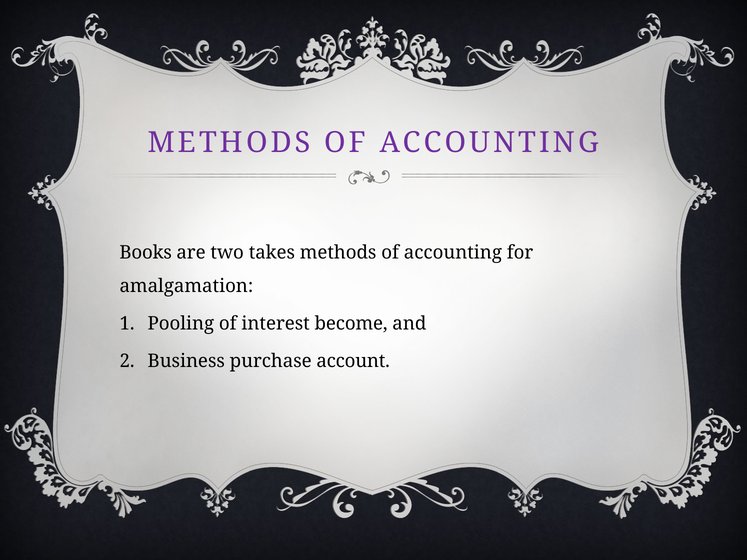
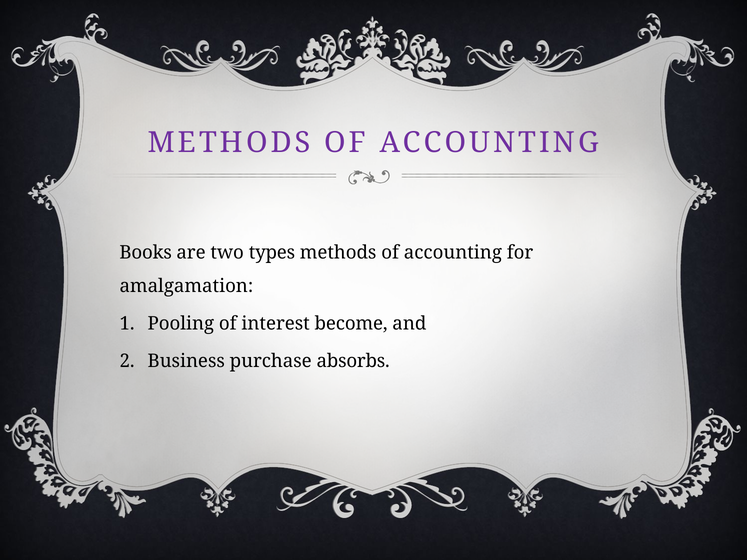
takes: takes -> types
account: account -> absorbs
